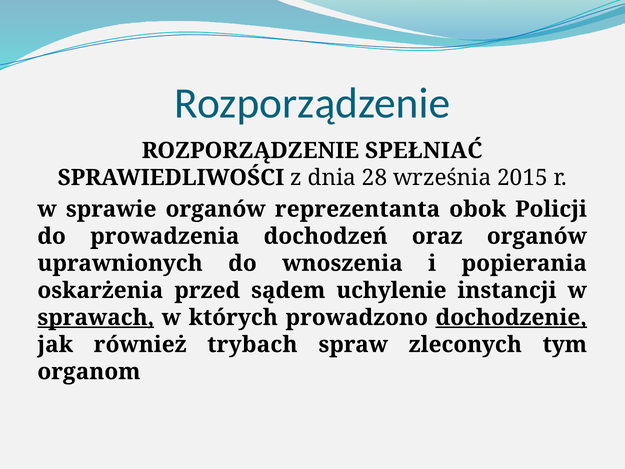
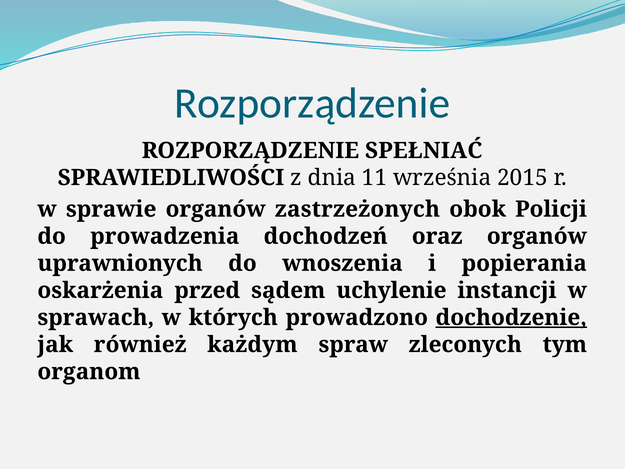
28: 28 -> 11
reprezentanta: reprezentanta -> zastrzeżonych
sprawach underline: present -> none
trybach: trybach -> każdym
